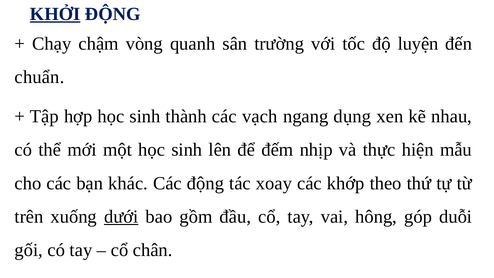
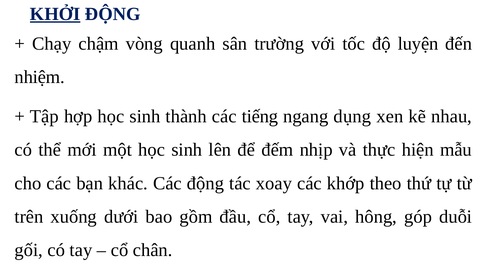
chuẩn: chuẩn -> nhiệm
vạch: vạch -> tiếng
dưới underline: present -> none
